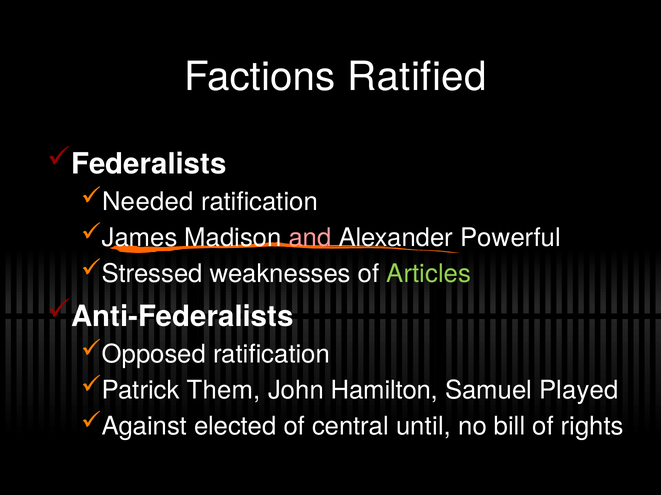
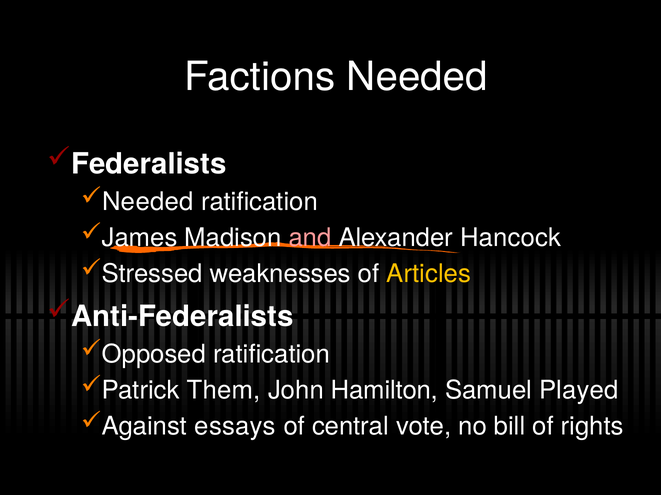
Factions Ratified: Ratified -> Needed
Powerful: Powerful -> Hancock
Articles colour: light green -> yellow
elected: elected -> essays
until: until -> vote
